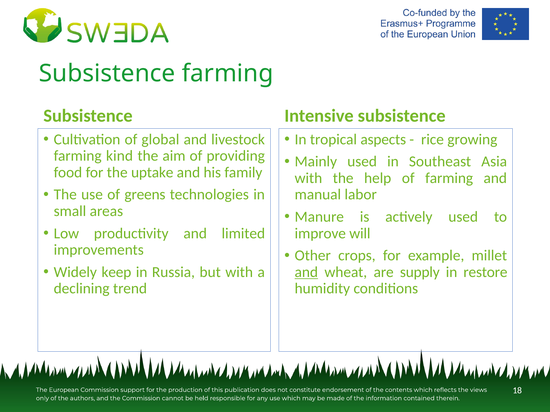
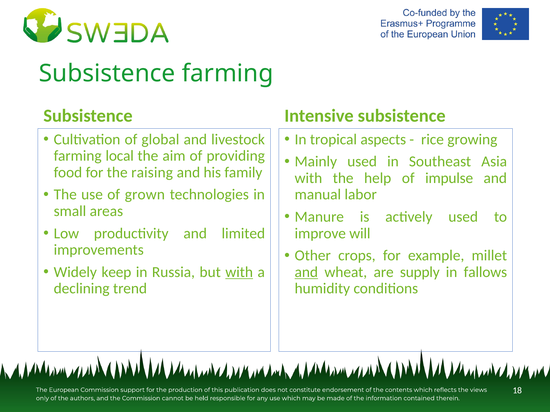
kind: kind -> local
uptake: uptake -> raising
of farming: farming -> impulse
greens: greens -> grown
with at (239, 272) underline: none -> present
restore: restore -> fallows
